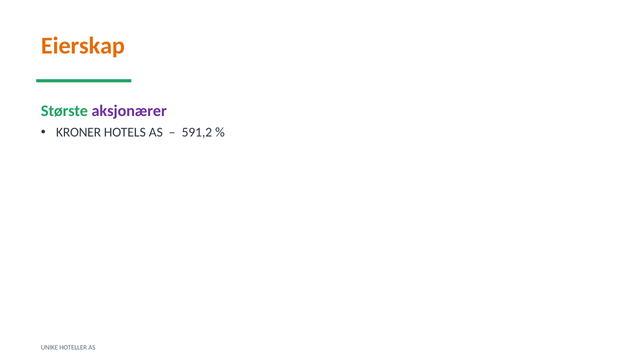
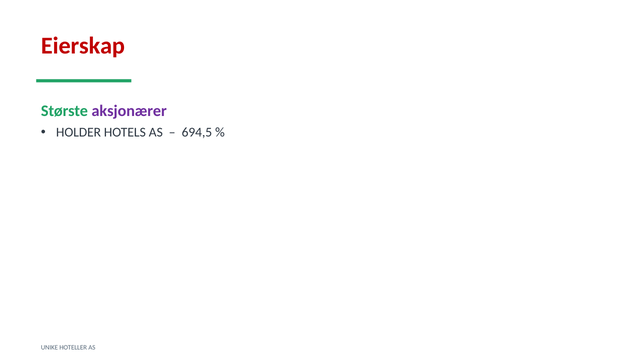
Eierskap colour: orange -> red
KRONER: KRONER -> HOLDER
591,2: 591,2 -> 694,5
